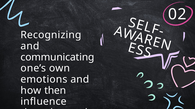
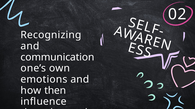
communicating: communicating -> communication
